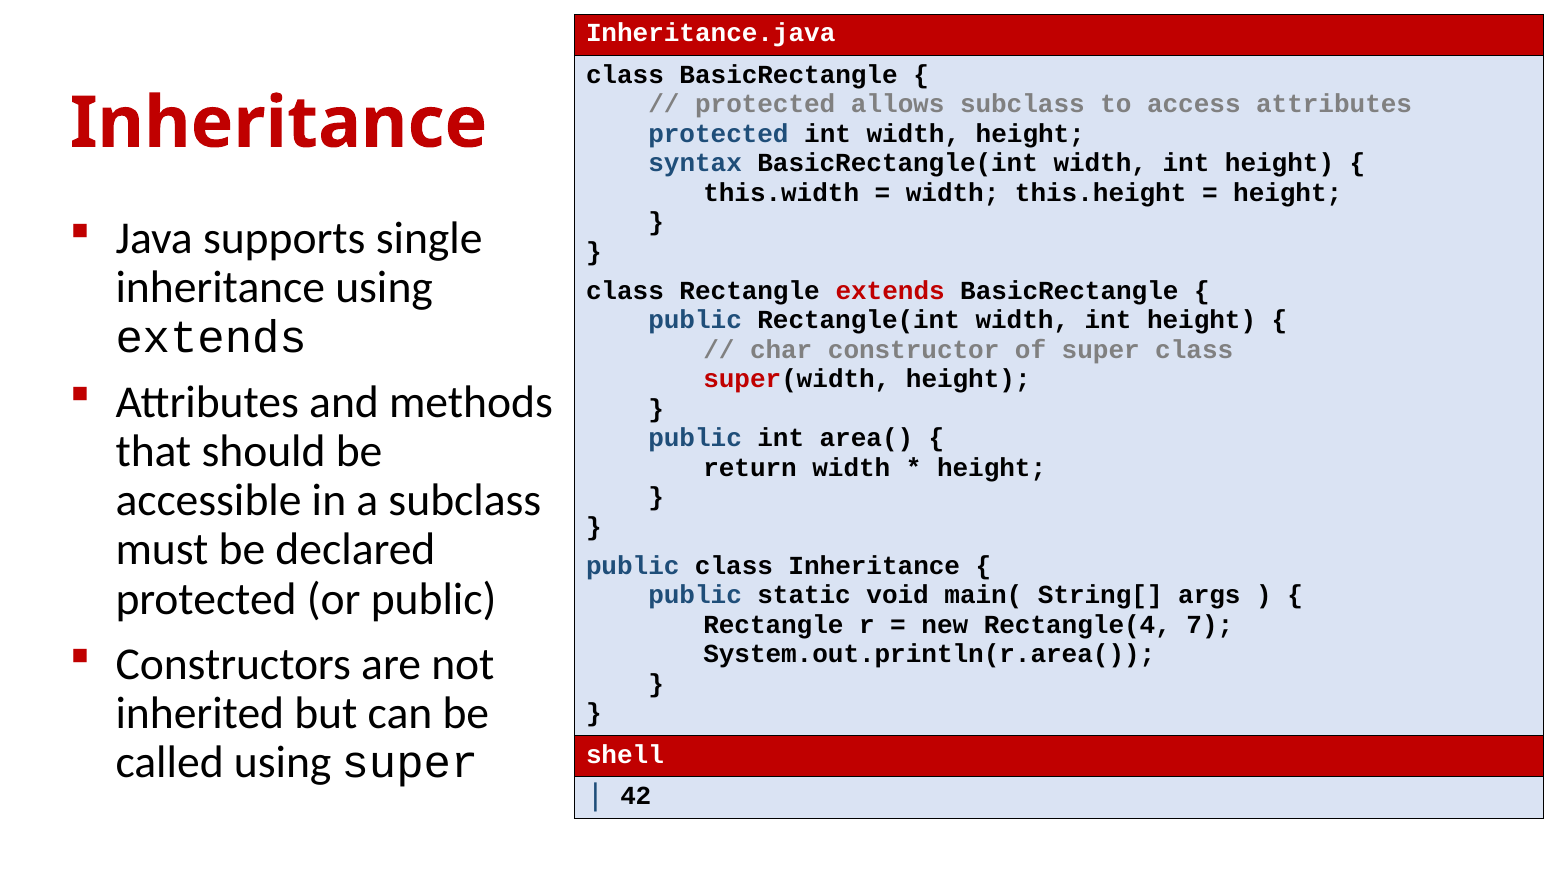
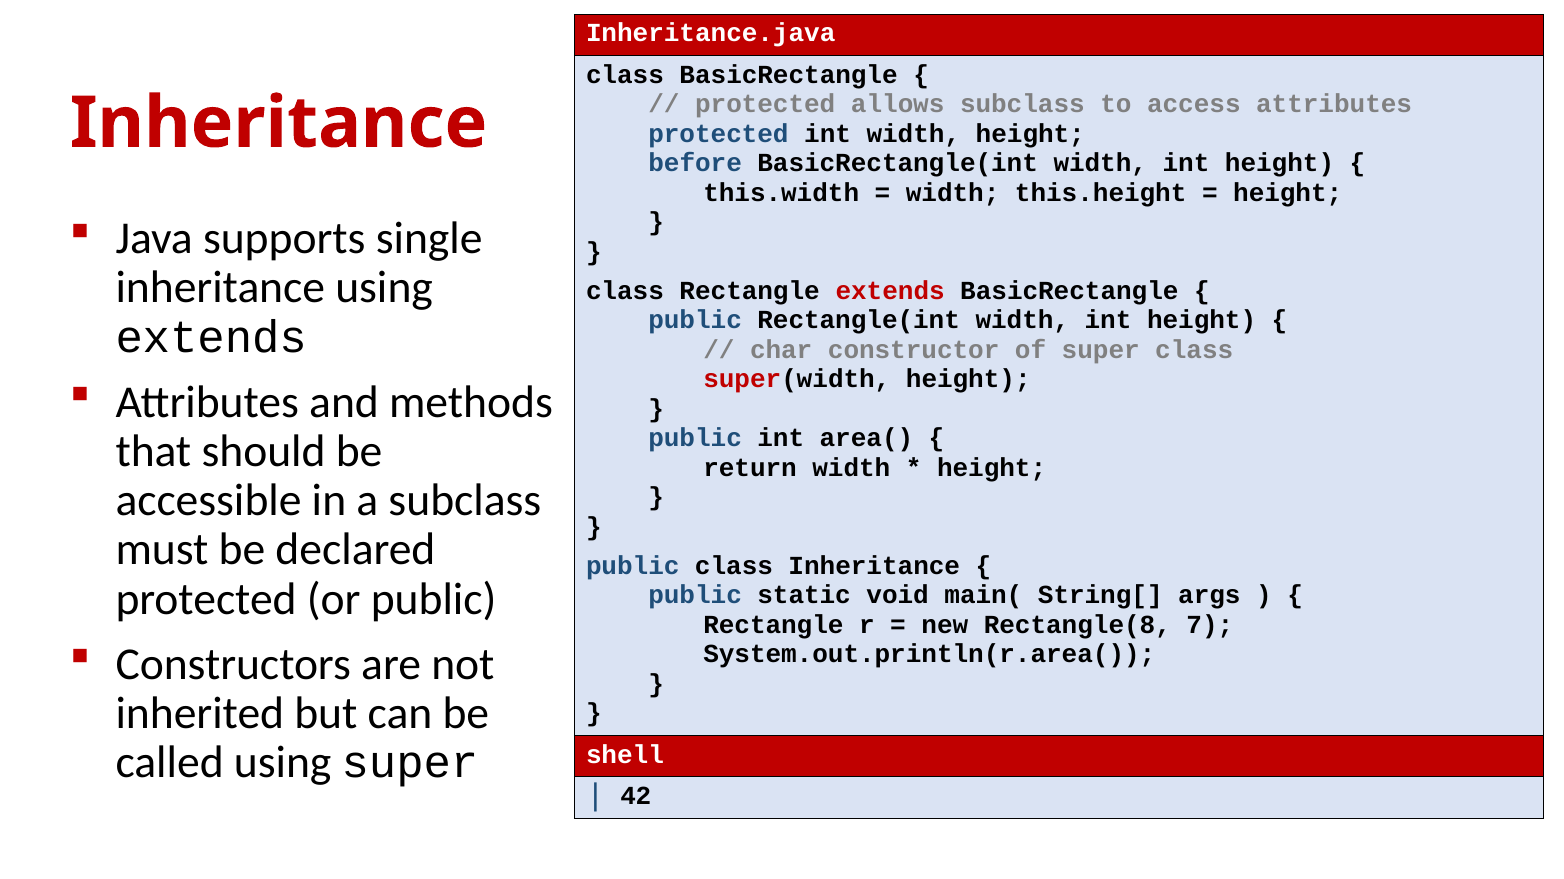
syntax: syntax -> before
Rectangle(4: Rectangle(4 -> Rectangle(8
